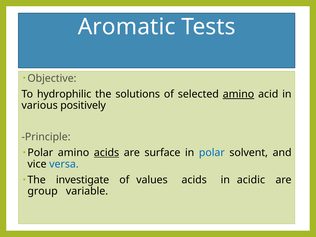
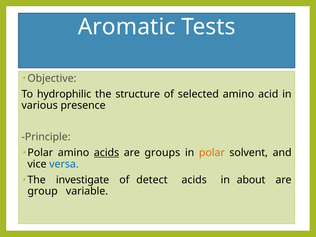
solutions: solutions -> structure
amino at (238, 94) underline: present -> none
positively: positively -> presence
surface: surface -> groups
polar at (212, 153) colour: blue -> orange
values: values -> detect
acidic: acidic -> about
